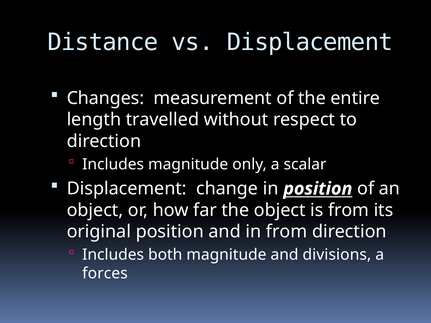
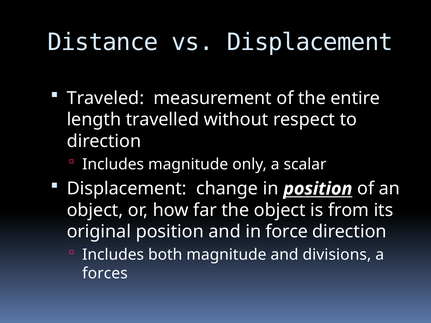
Changes: Changes -> Traveled
in from: from -> force
